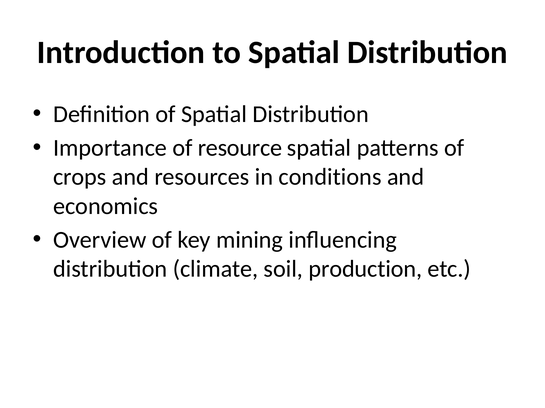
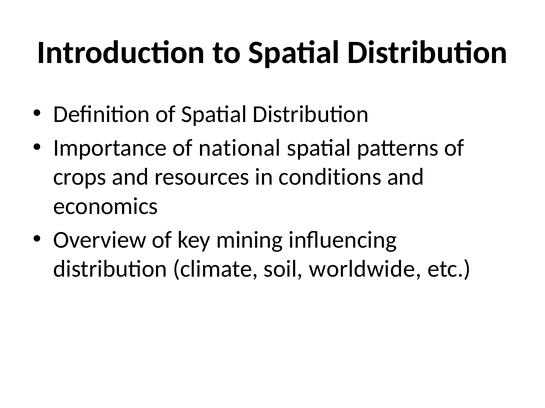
resource: resource -> national
production: production -> worldwide
